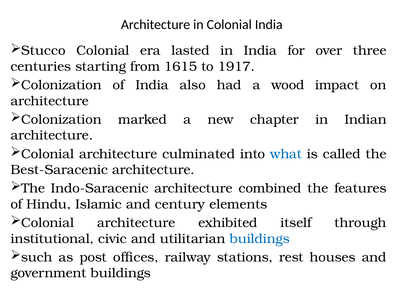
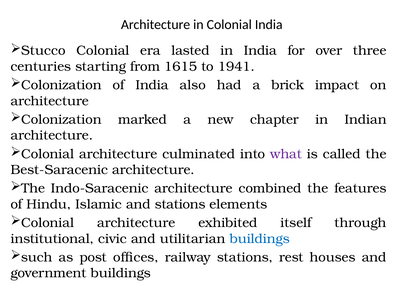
1917: 1917 -> 1941
wood: wood -> brick
what colour: blue -> purple
and century: century -> stations
